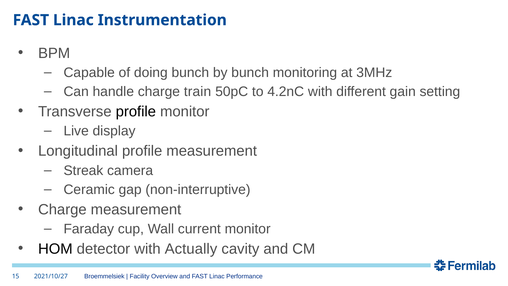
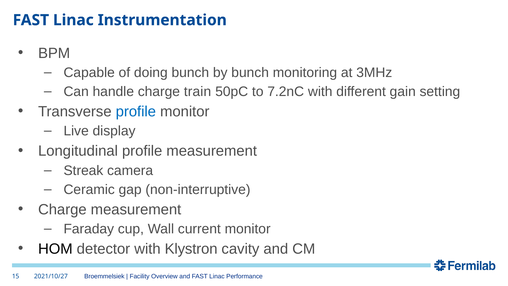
4.2nC: 4.2nC -> 7.2nC
profile at (136, 111) colour: black -> blue
Actually: Actually -> Klystron
